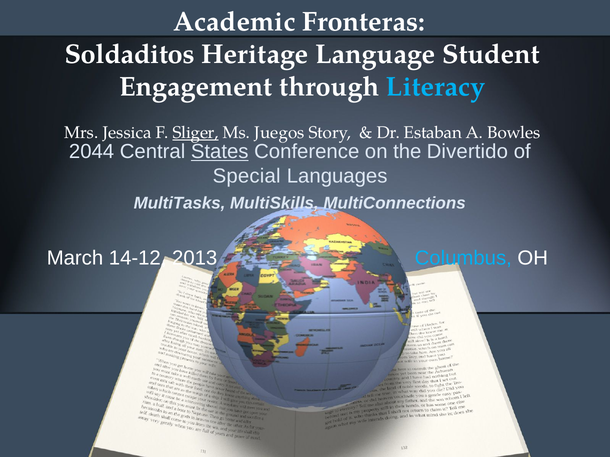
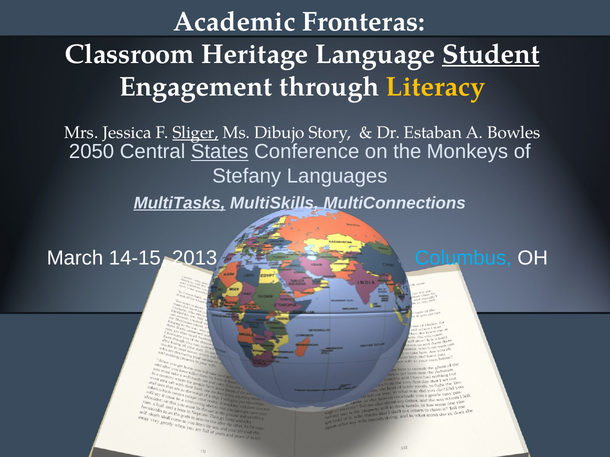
Soldaditos: Soldaditos -> Classroom
Student underline: none -> present
Literacy colour: light blue -> yellow
Juegos: Juegos -> Dibujo
2044: 2044 -> 2050
Divertido: Divertido -> Monkeys
Special: Special -> Stefany
MultiTasks underline: none -> present
14-12: 14-12 -> 14-15
